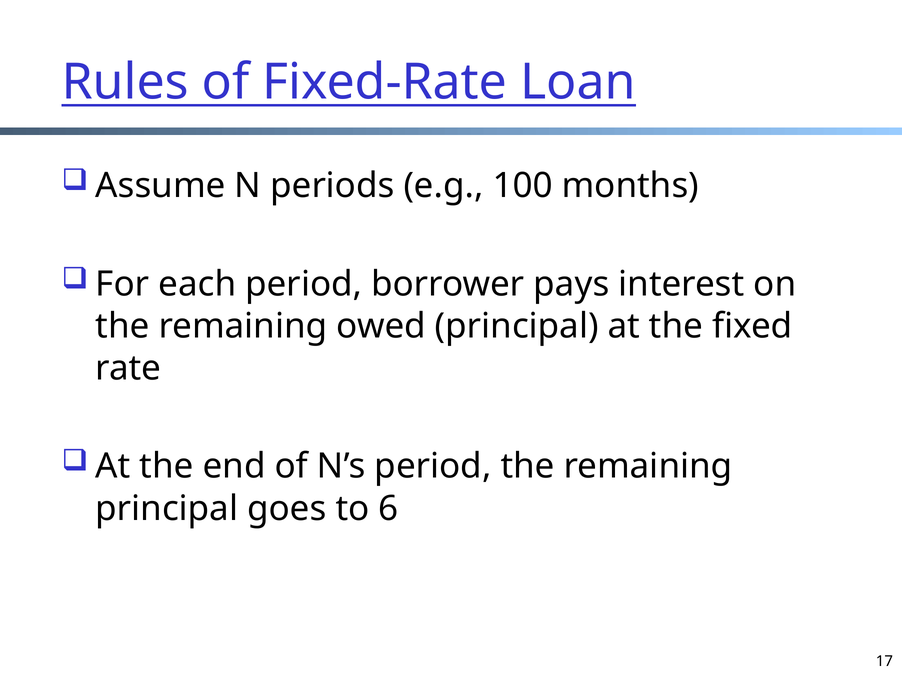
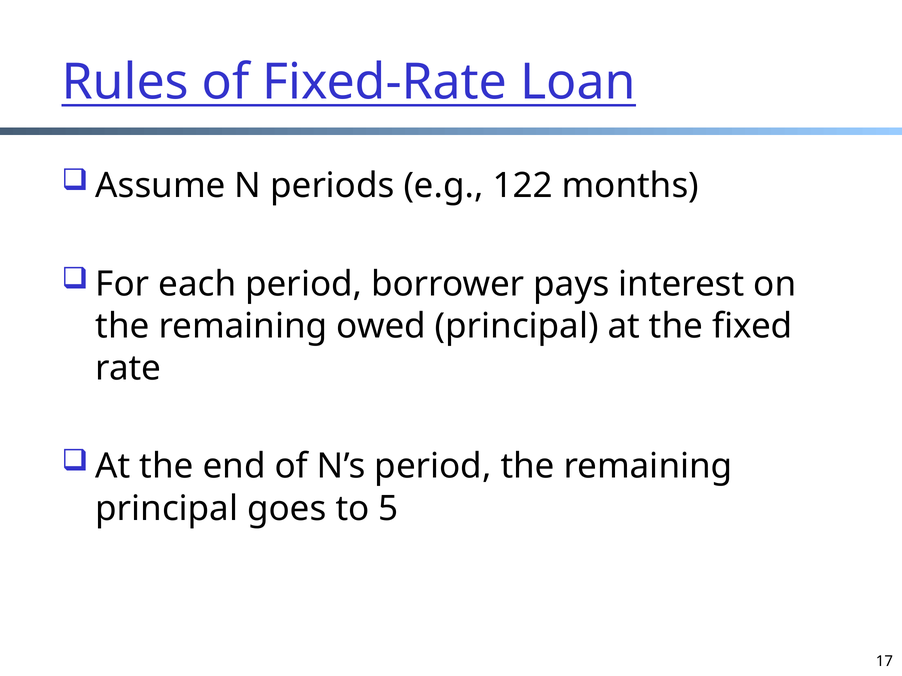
100: 100 -> 122
6: 6 -> 5
